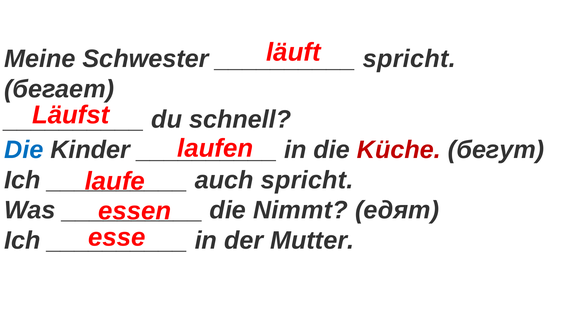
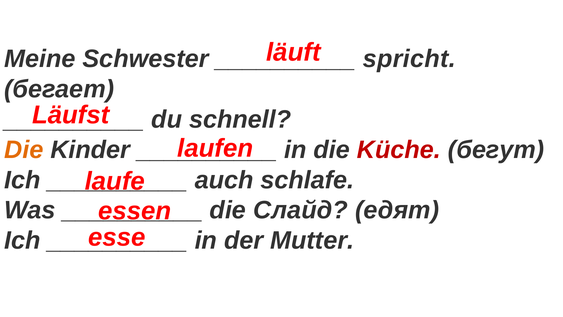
Die at (24, 150) colour: blue -> orange
auch spricht: spricht -> schlafe
Nimmt: Nimmt -> Слайд
